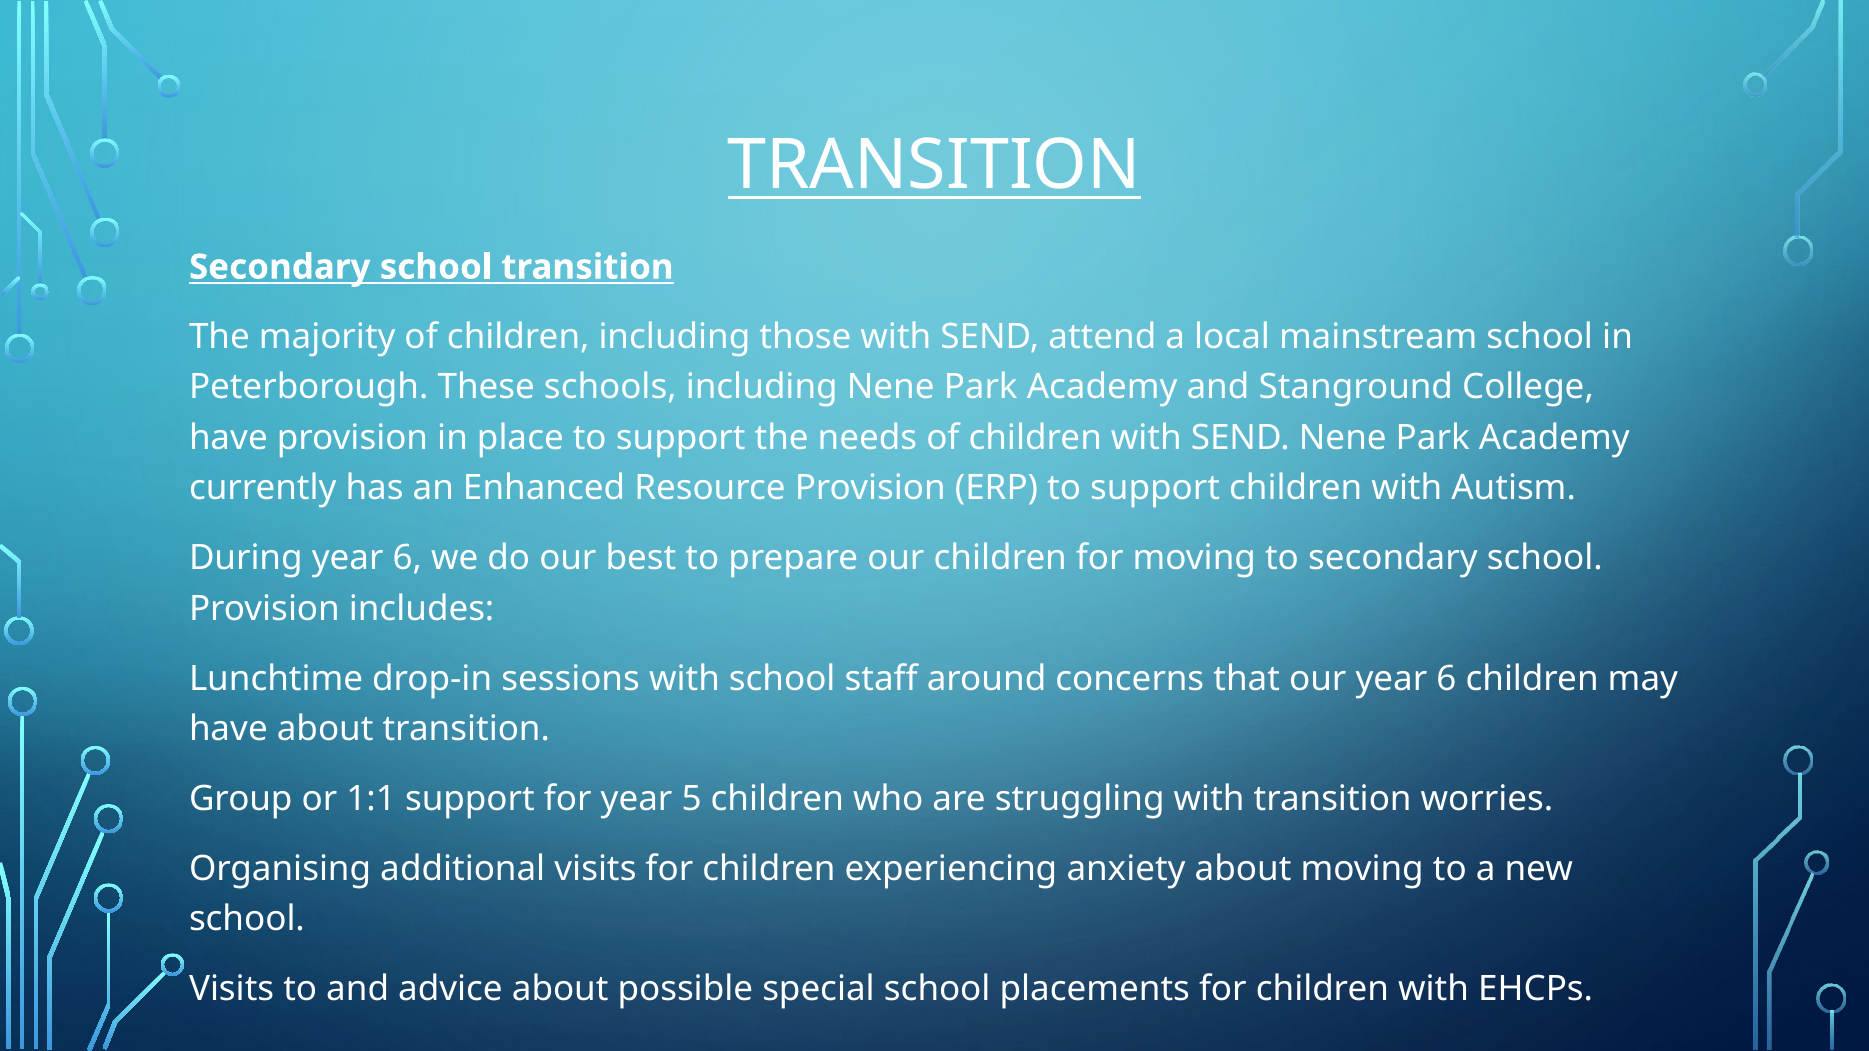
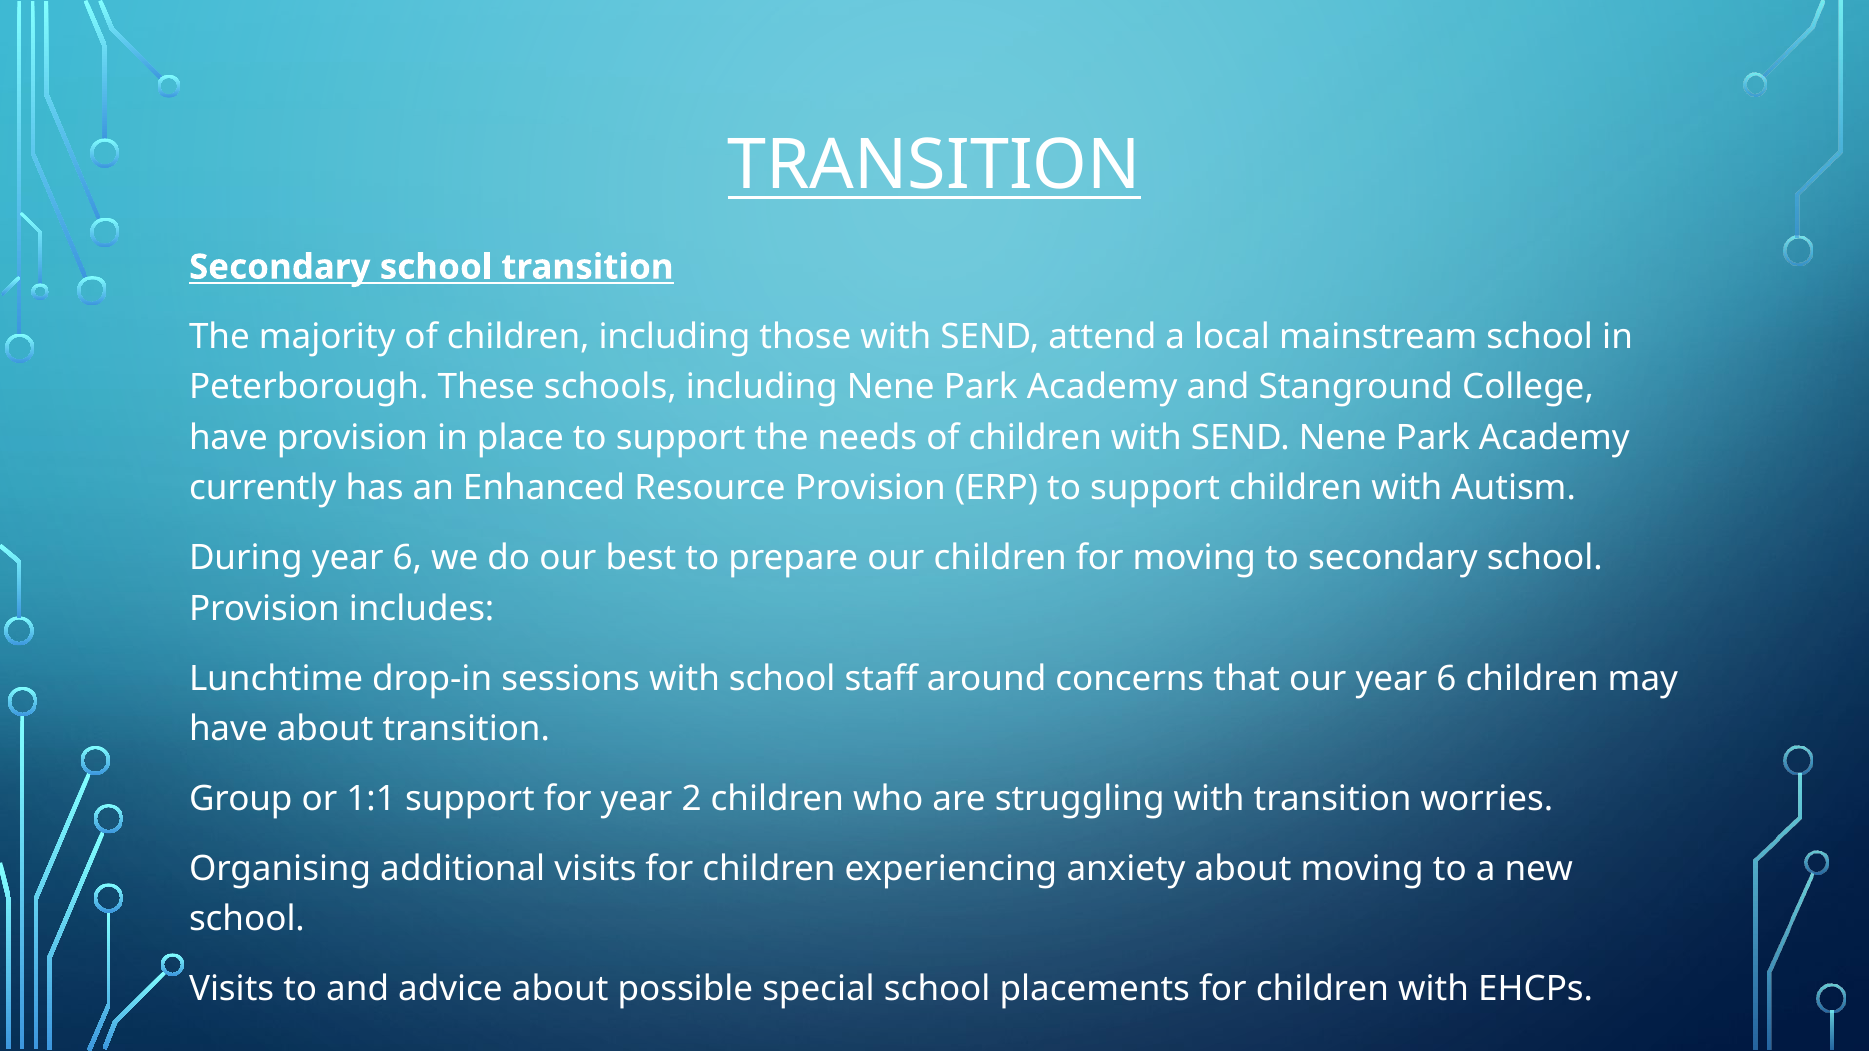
5: 5 -> 2
